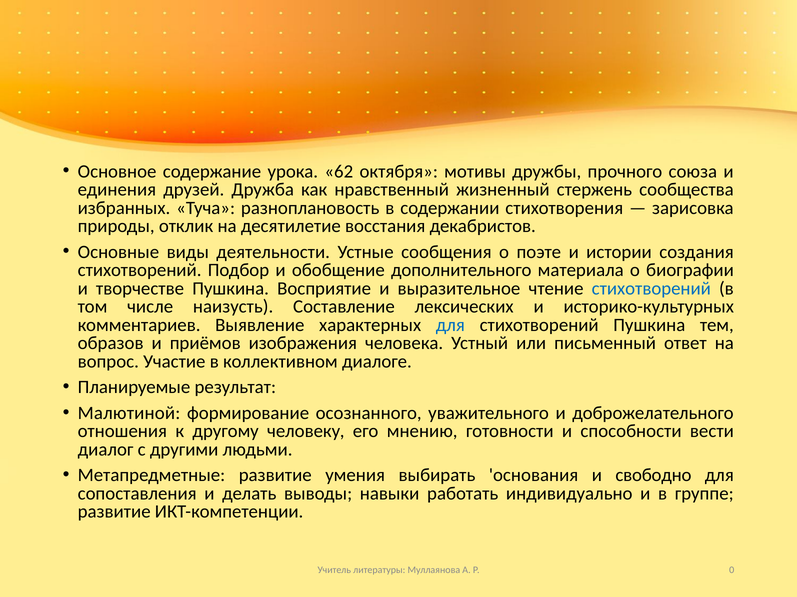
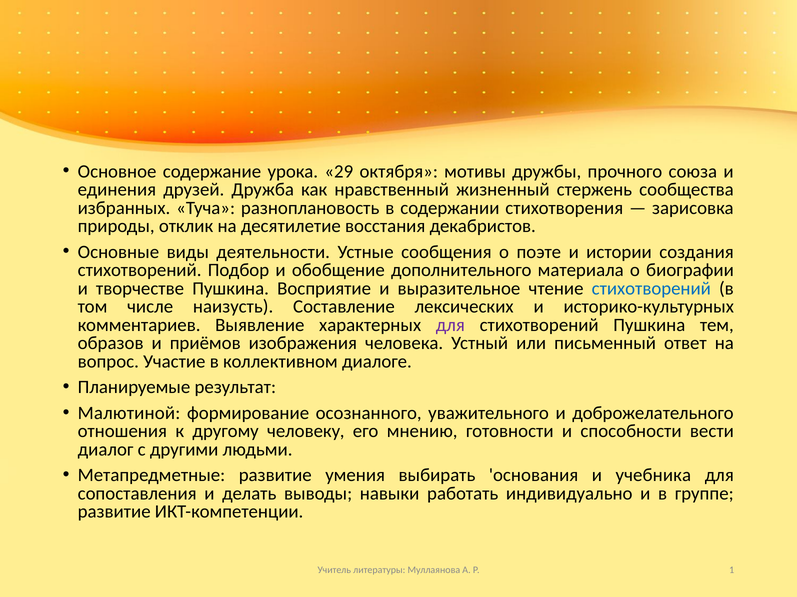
62: 62 -> 29
для at (450, 325) colour: blue -> purple
свободно: свободно -> учебника
0: 0 -> 1
